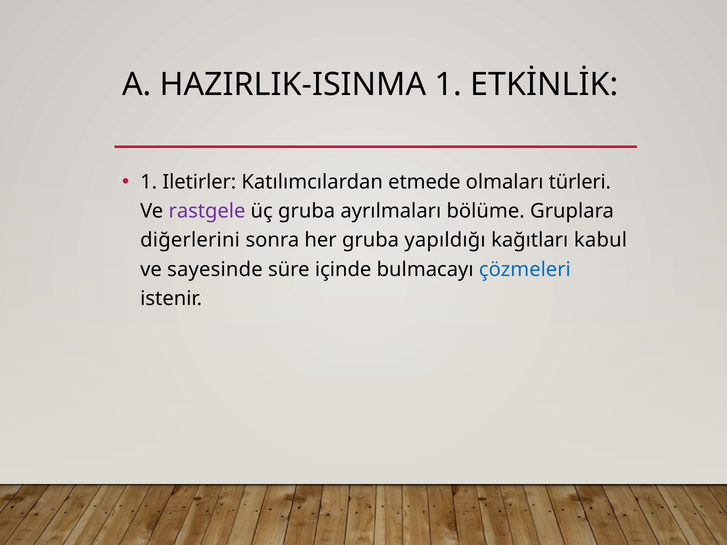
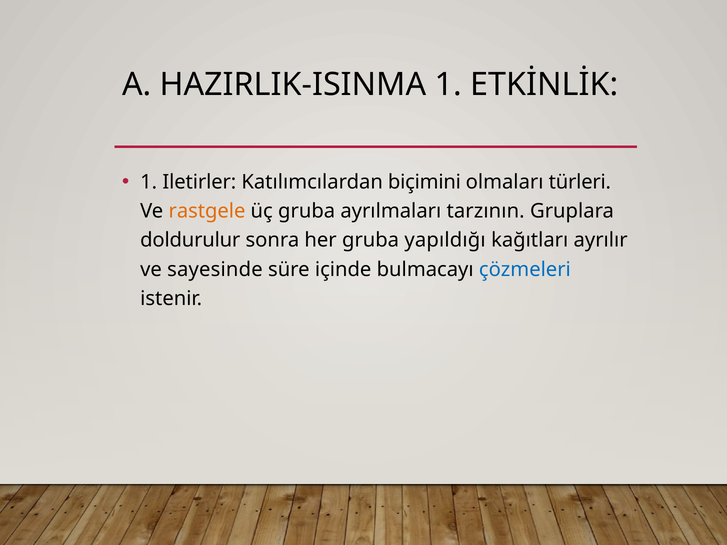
etmede: etmede -> biçimini
rastgele colour: purple -> orange
bölüme: bölüme -> tarzının
diğerlerini: diğerlerini -> doldurulur
kabul: kabul -> ayrılır
